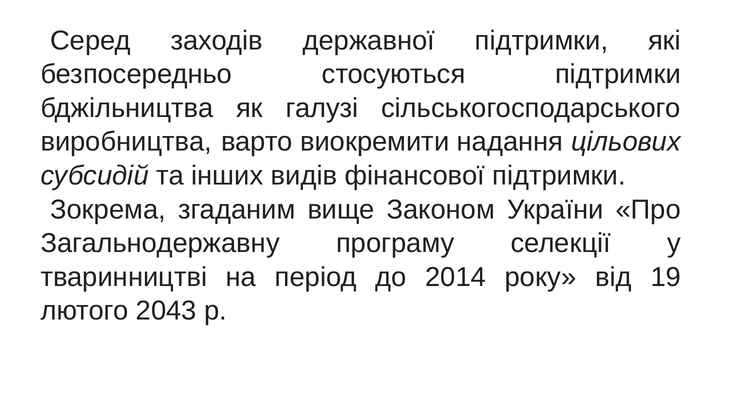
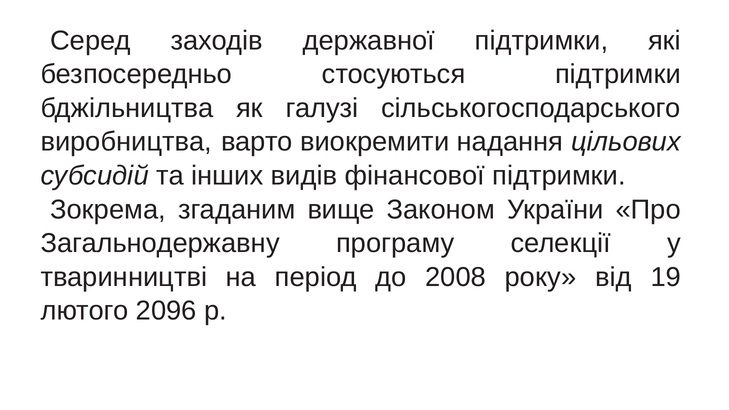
2014: 2014 -> 2008
2043: 2043 -> 2096
